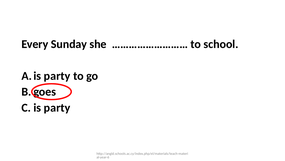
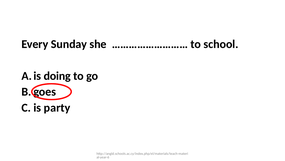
party at (57, 76): party -> doing
